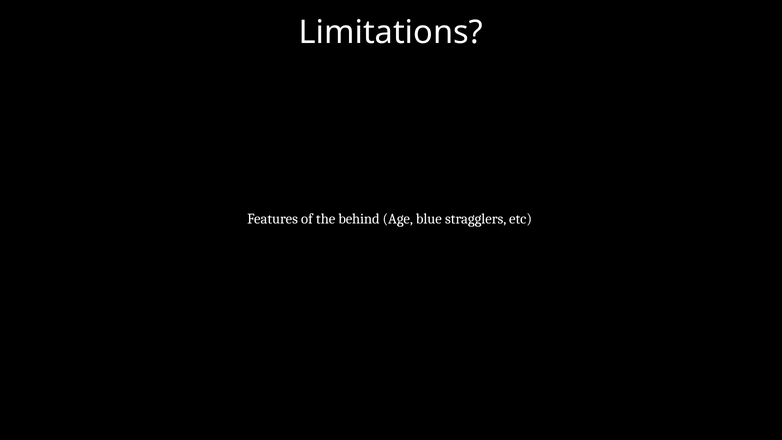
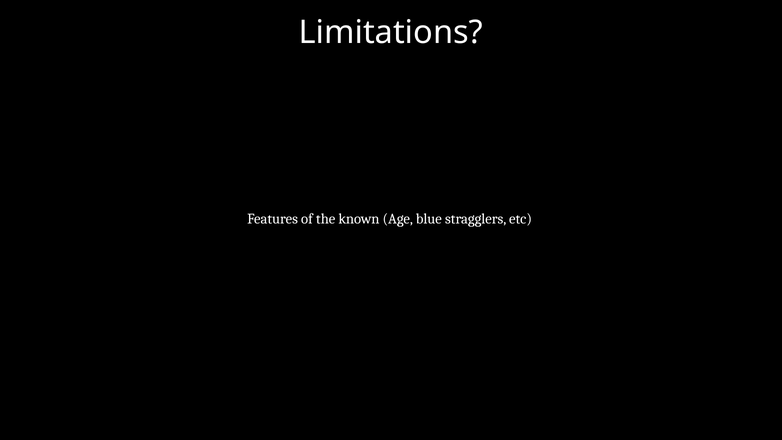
behind: behind -> known
